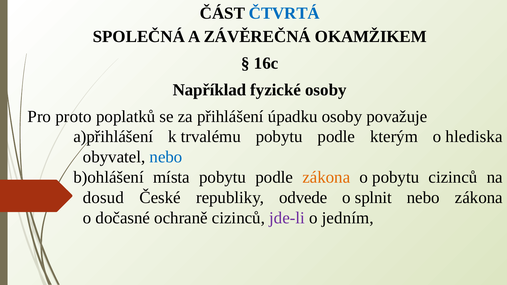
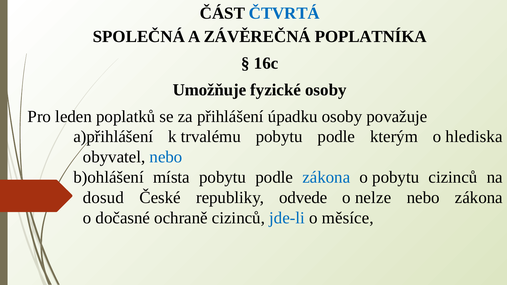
OKAMŽIKEM: OKAMŽIKEM -> POPLATNÍKA
Například: Například -> Umožňuje
proto: proto -> leden
zákona at (326, 177) colour: orange -> blue
splnit: splnit -> nelze
jde-li colour: purple -> blue
jedním: jedním -> měsíce
